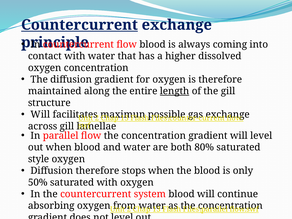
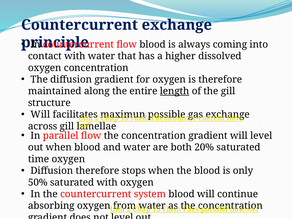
Countercurrent at (79, 25) underline: present -> none
80%: 80% -> 20%
style: style -> time
